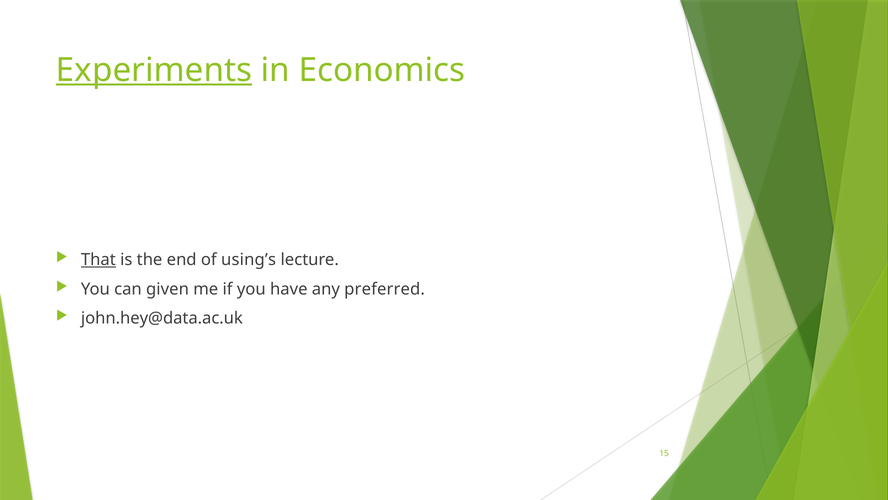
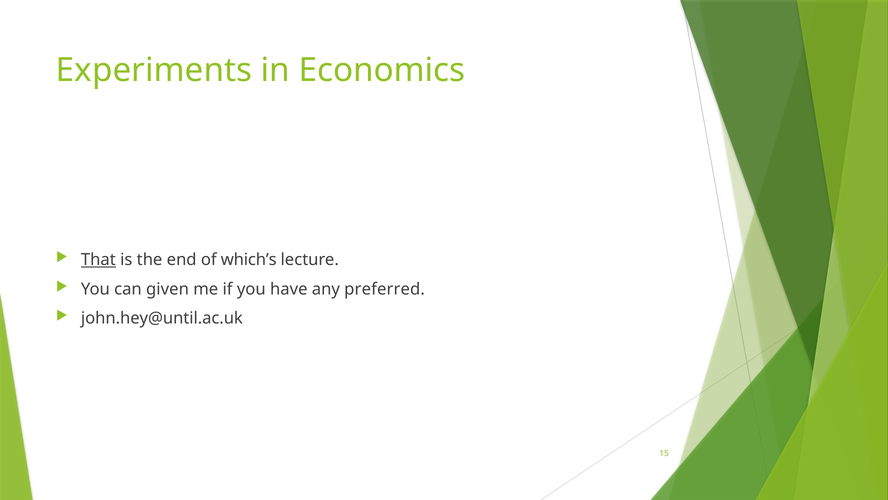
Experiments underline: present -> none
using’s: using’s -> which’s
john.hey@data.ac.uk: john.hey@data.ac.uk -> john.hey@until.ac.uk
